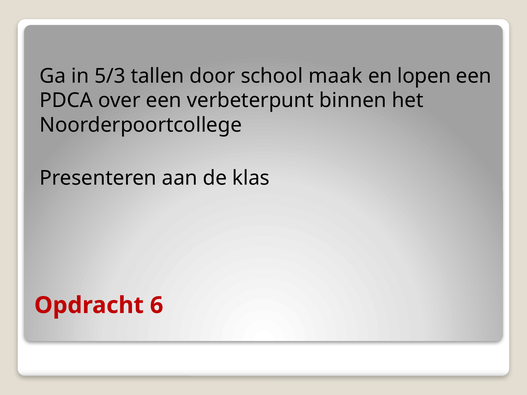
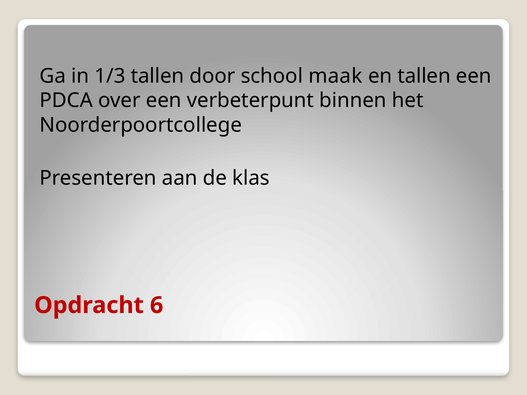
5/3: 5/3 -> 1/3
en lopen: lopen -> tallen
